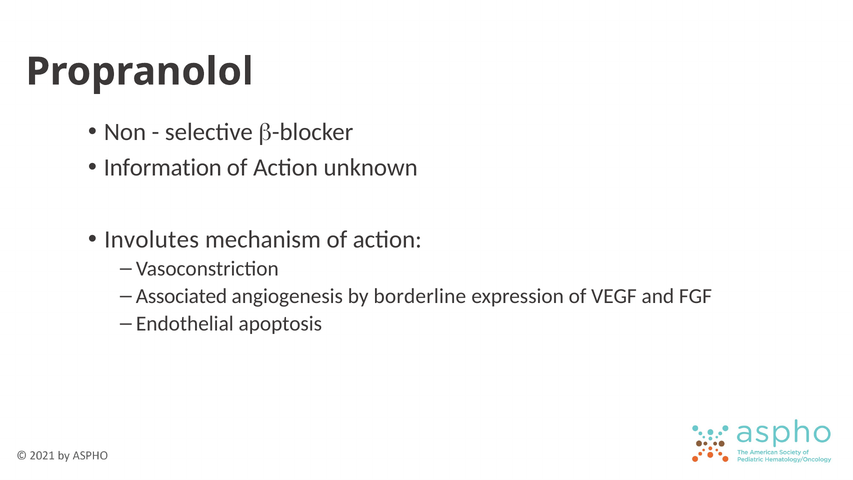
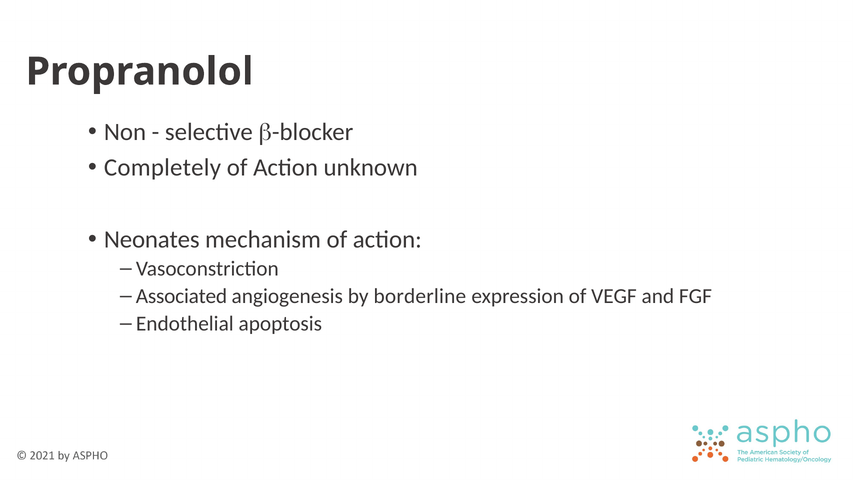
Information: Information -> Completely
Involutes: Involutes -> Neonates
